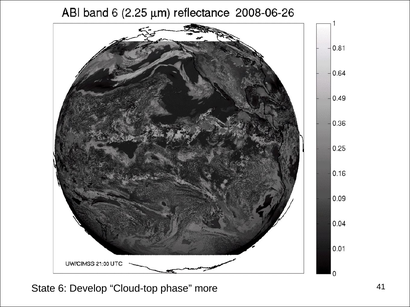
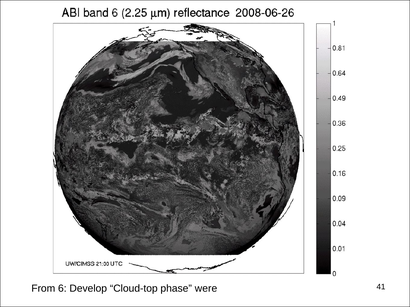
State: State -> From
more: more -> were
